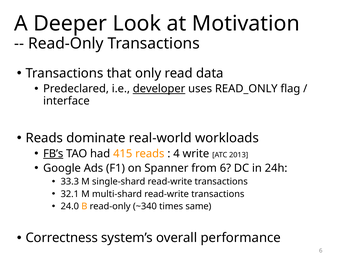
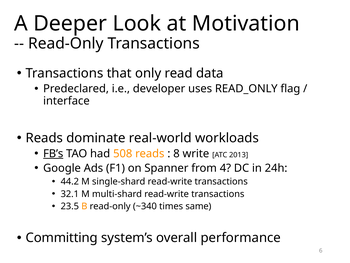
developer underline: present -> none
415: 415 -> 508
4: 4 -> 8
from 6: 6 -> 4
33.3: 33.3 -> 44.2
24.0: 24.0 -> 23.5
Correctness: Correctness -> Committing
